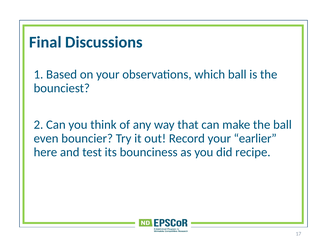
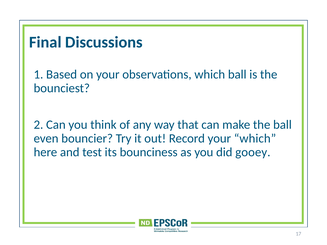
your earlier: earlier -> which
recipe: recipe -> gooey
